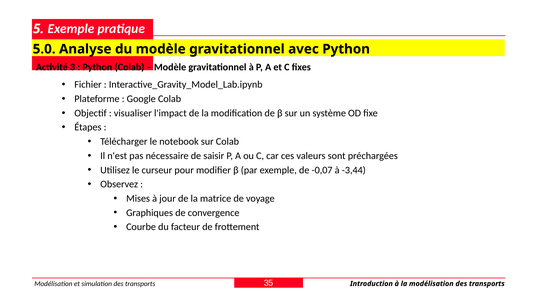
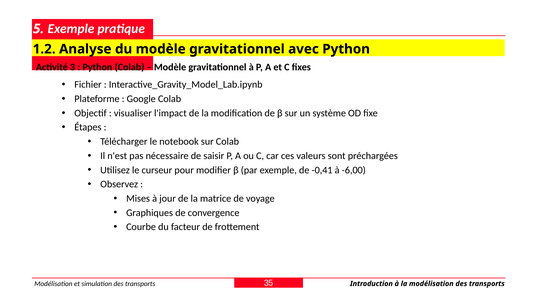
5.0: 5.0 -> 1.2
-0,07: -0,07 -> -0,41
-3,44: -3,44 -> -6,00
